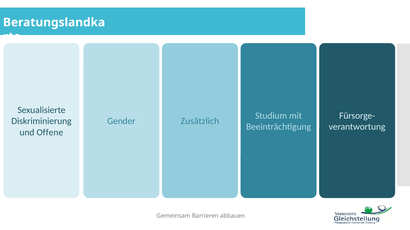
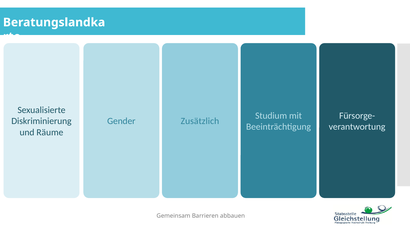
Offene: Offene -> Räume
